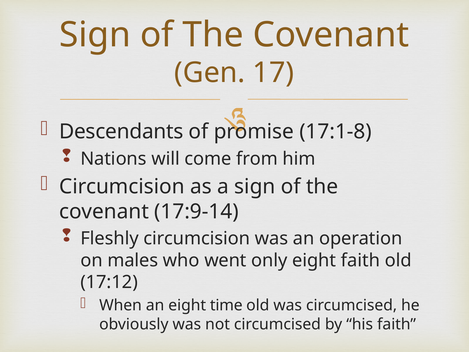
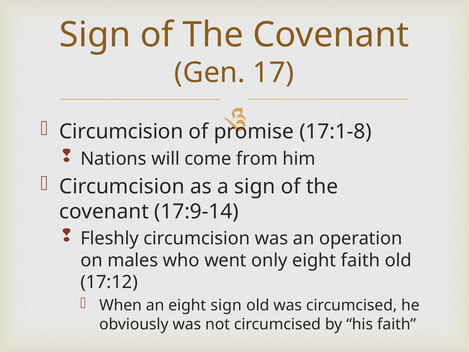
Descendants at (121, 132): Descendants -> Circumcision
eight time: time -> sign
